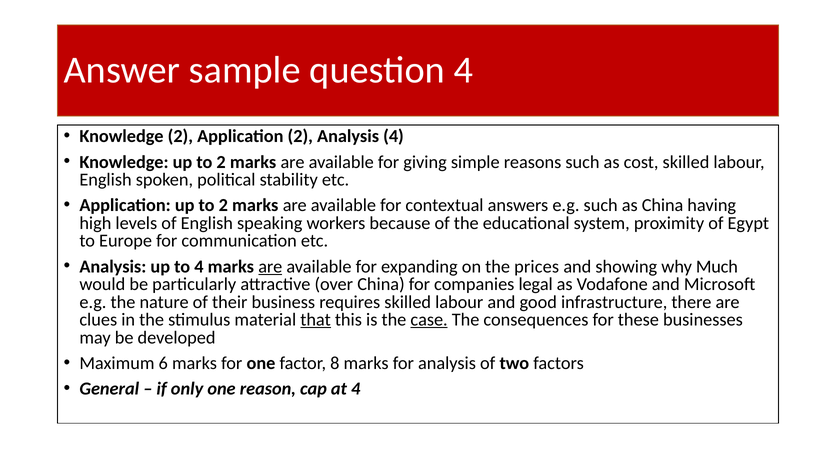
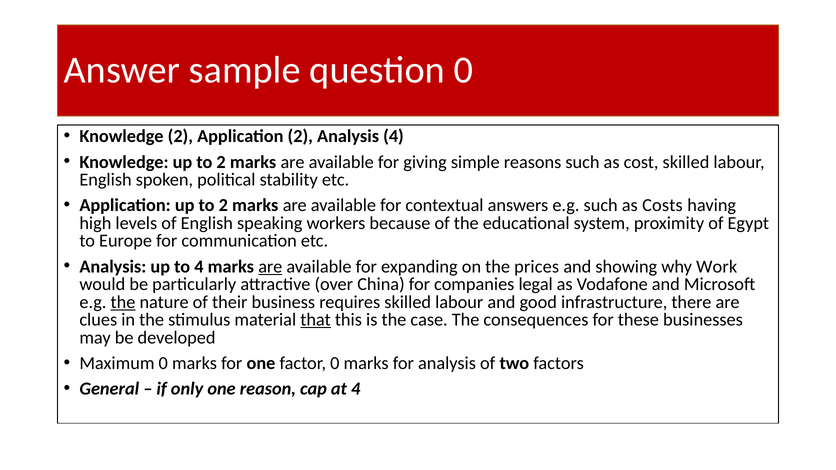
question 4: 4 -> 0
as China: China -> Costs
Much: Much -> Work
the at (123, 302) underline: none -> present
case underline: present -> none
Maximum 6: 6 -> 0
factor 8: 8 -> 0
